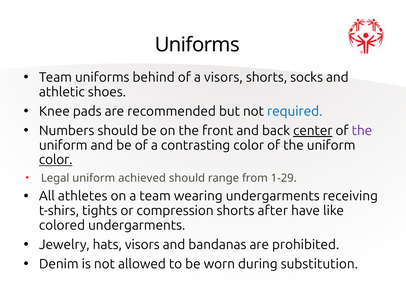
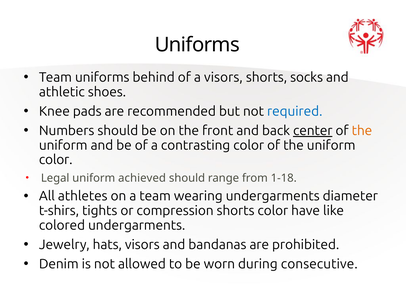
the at (362, 131) colour: purple -> orange
color at (56, 160) underline: present -> none
1-29: 1-29 -> 1-18
receiving: receiving -> diameter
shorts after: after -> color
substitution: substitution -> consecutive
